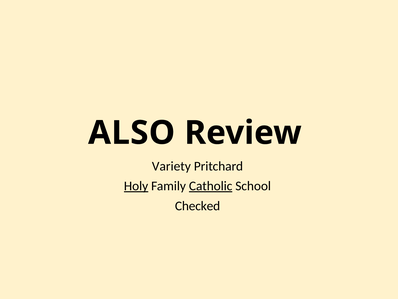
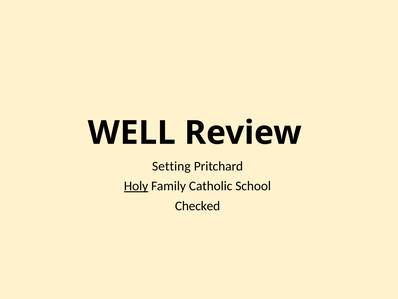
ALSO: ALSO -> WELL
Variety: Variety -> Setting
Catholic underline: present -> none
